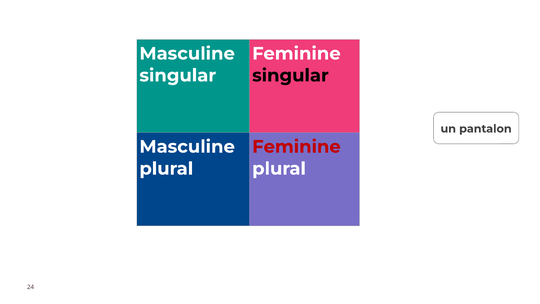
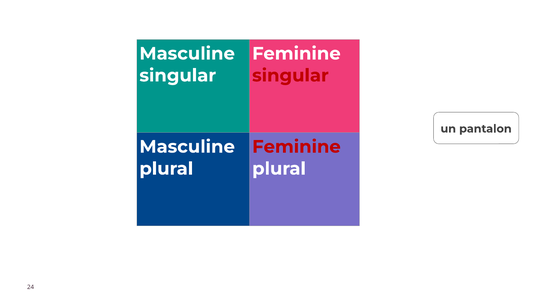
singular at (290, 75) colour: black -> red
